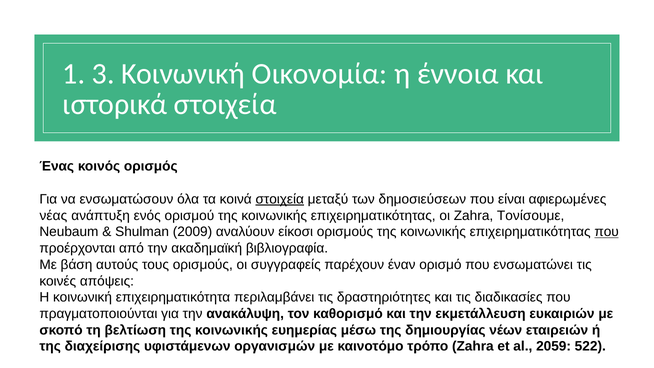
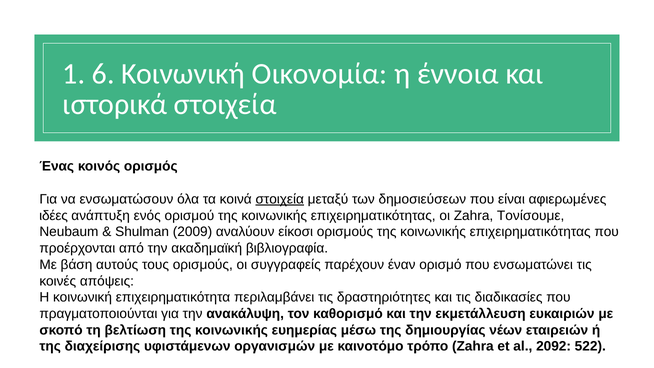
3: 3 -> 6
νέας: νέας -> ιδέες
που at (607, 232) underline: present -> none
2059: 2059 -> 2092
